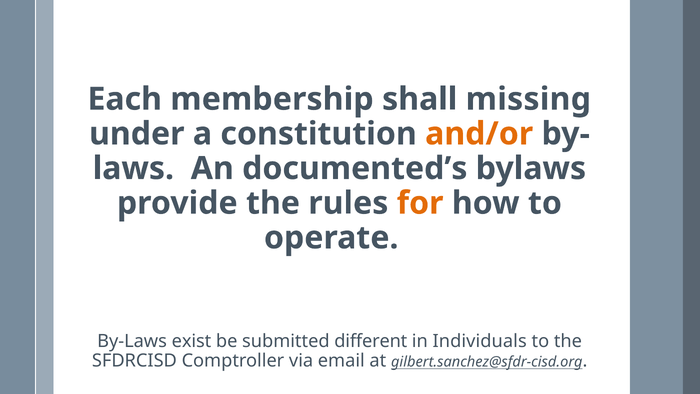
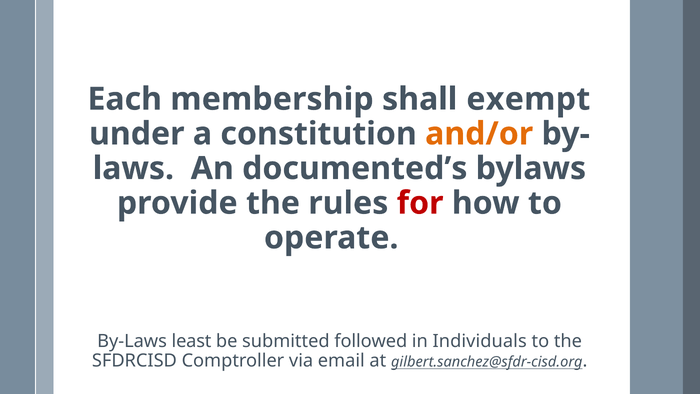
missing: missing -> exempt
for colour: orange -> red
exist: exist -> least
different: different -> followed
